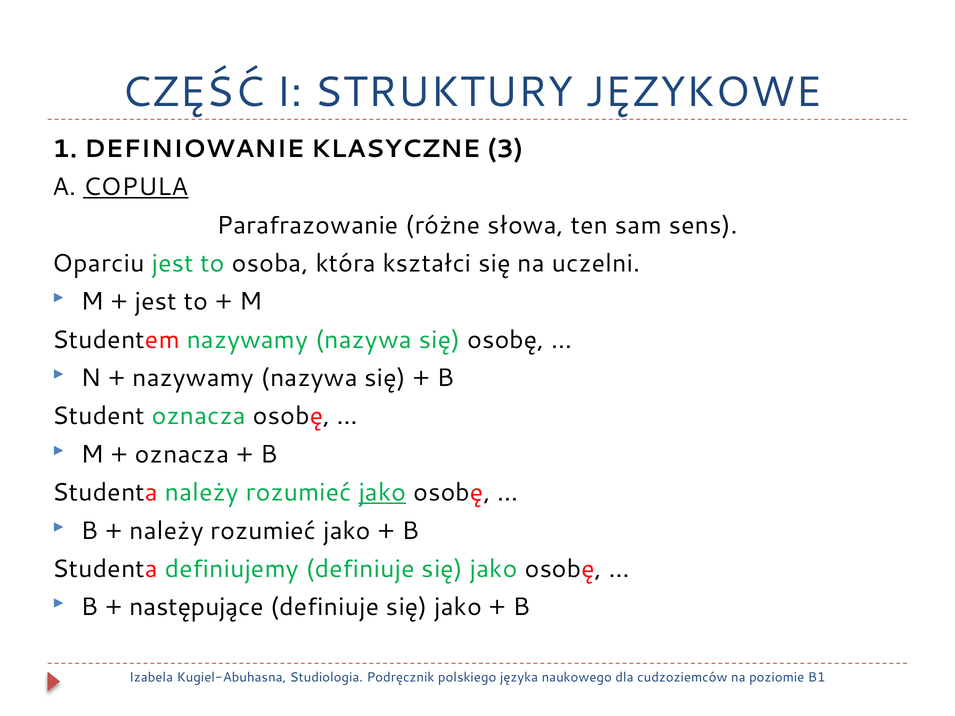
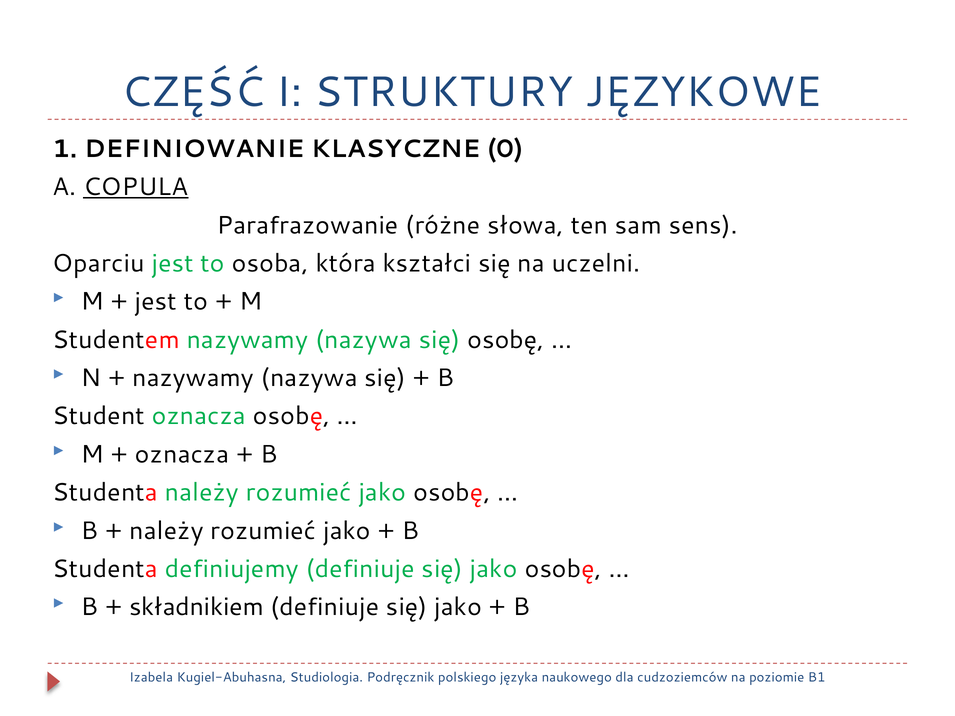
3: 3 -> 0
jako at (382, 493) underline: present -> none
następujące: następujące -> składnikiem
